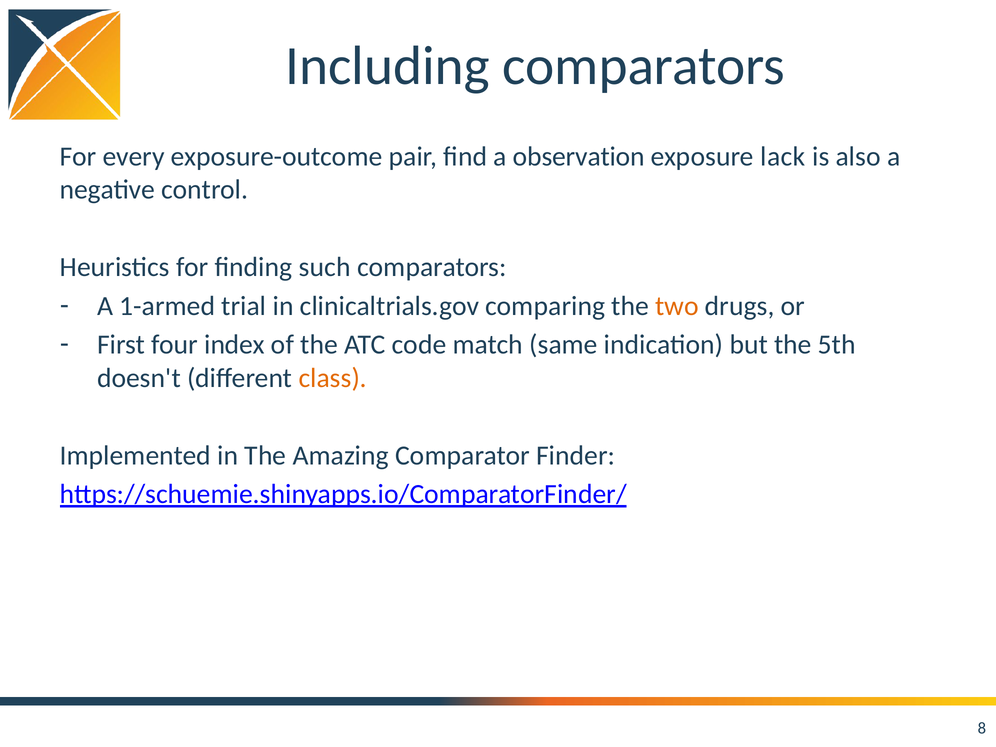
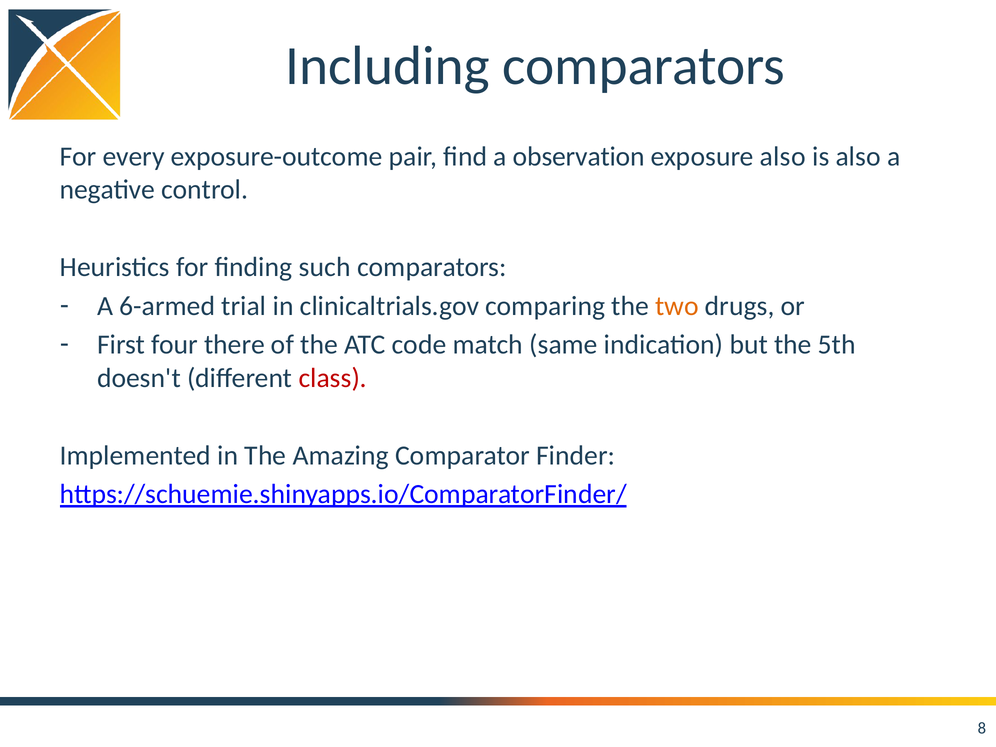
exposure lack: lack -> also
1-armed: 1-armed -> 6-armed
index: index -> there
class colour: orange -> red
